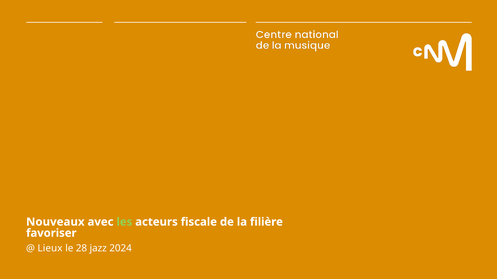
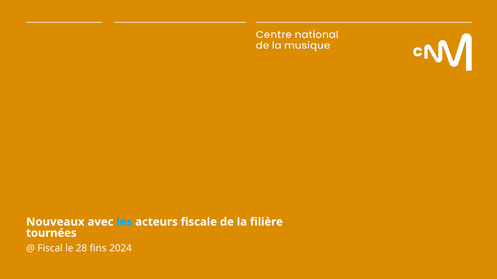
les colour: light green -> light blue
favoriser: favoriser -> tournées
Lieux: Lieux -> Fiscal
jazz: jazz -> fins
